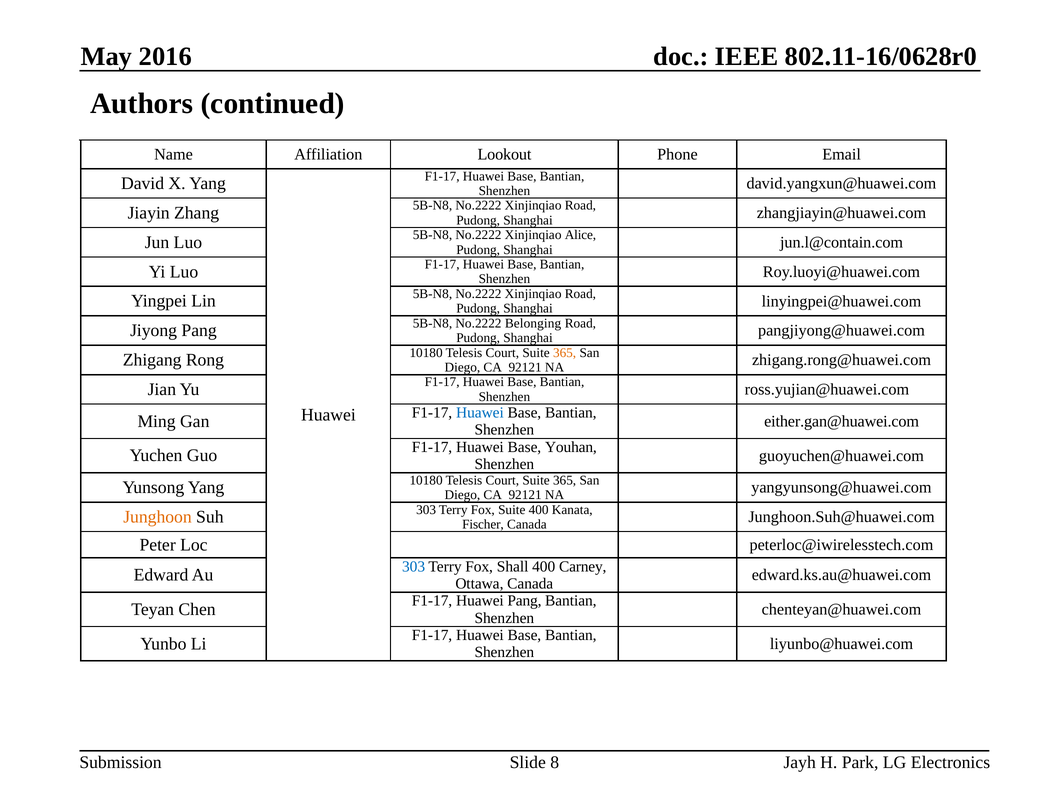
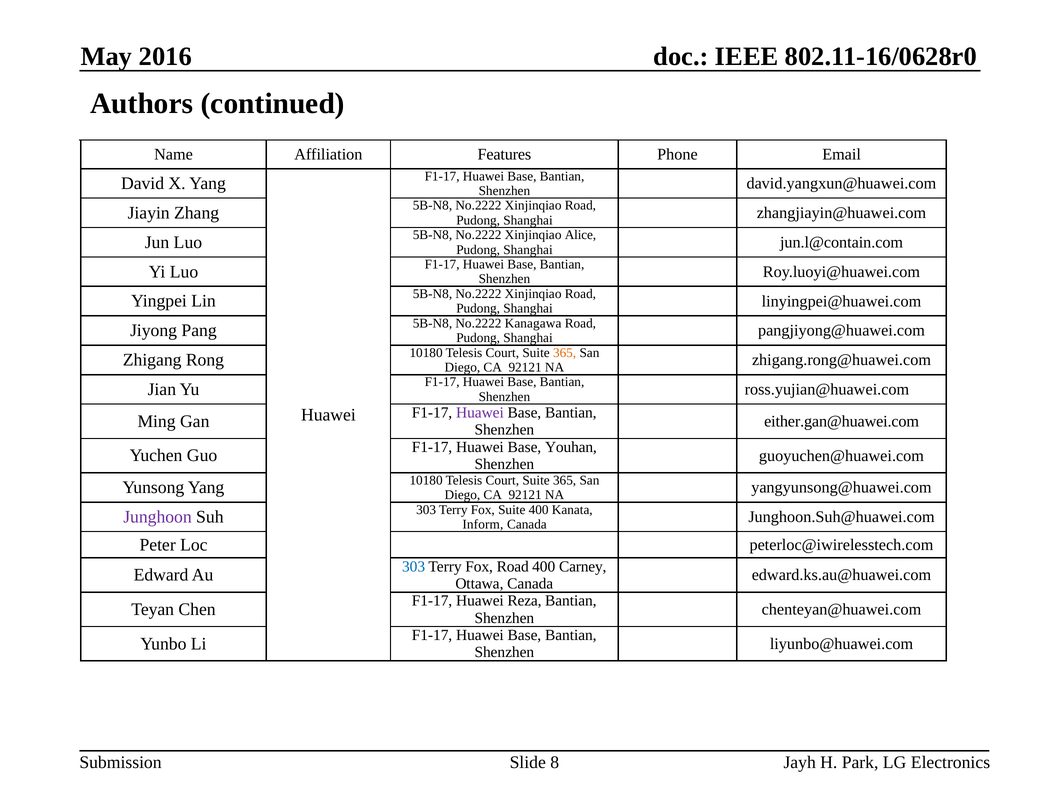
Lookout: Lookout -> Features
Belonging: Belonging -> Kanagawa
Huawei at (480, 413) colour: blue -> purple
Junghoon colour: orange -> purple
Fischer: Fischer -> Inform
Fox Shall: Shall -> Road
Huawei Pang: Pang -> Reza
